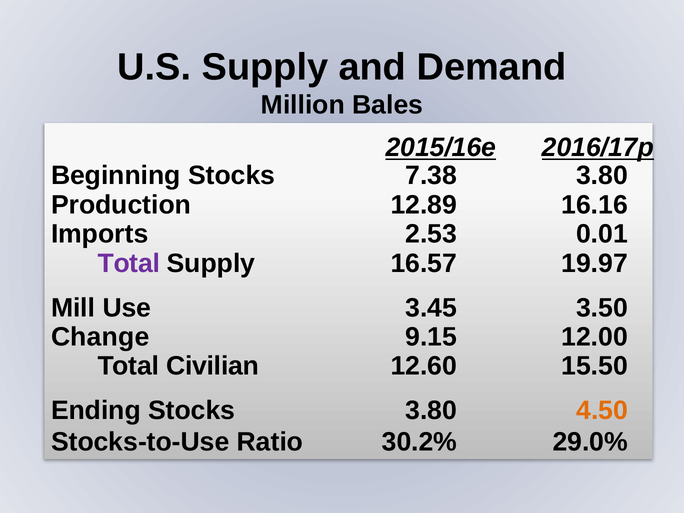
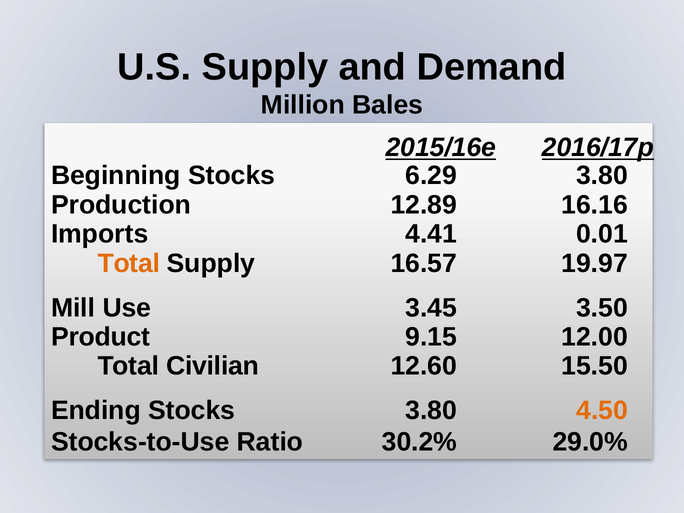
7.38: 7.38 -> 6.29
2.53: 2.53 -> 4.41
Total at (129, 263) colour: purple -> orange
Change: Change -> Product
